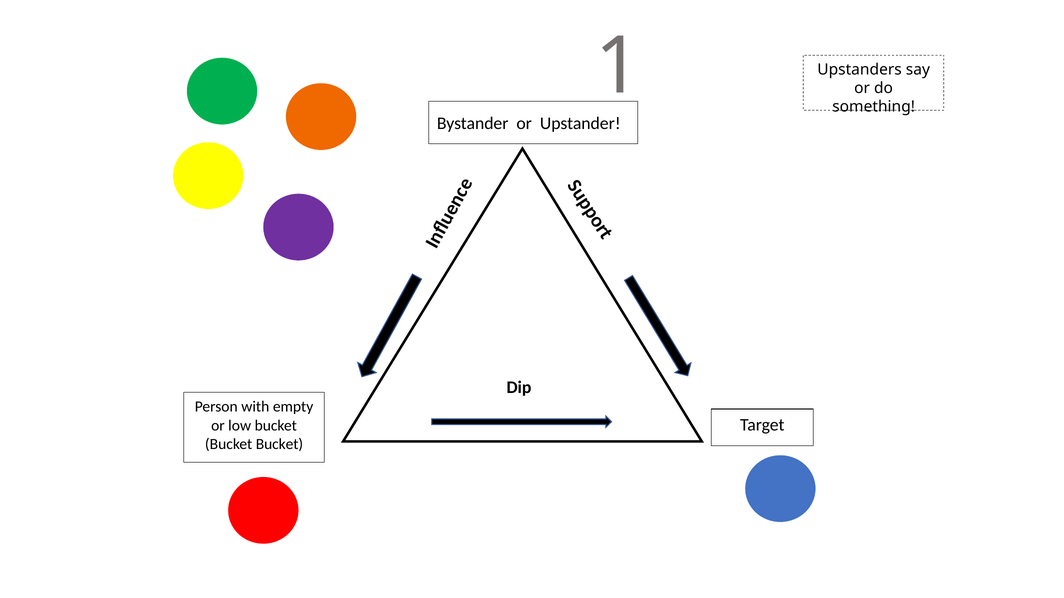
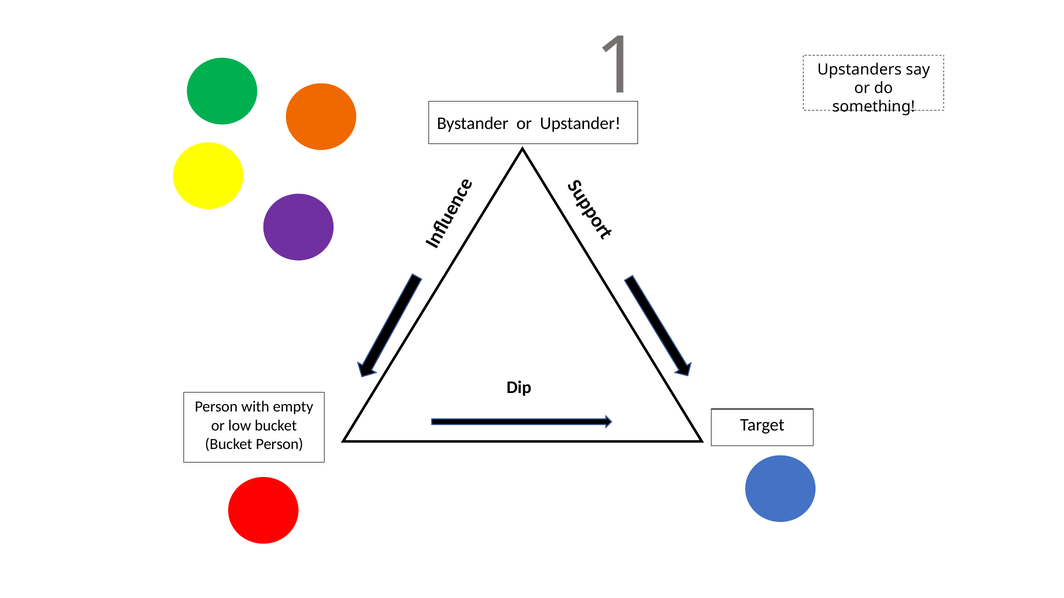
Bucket at (279, 444): Bucket -> Person
